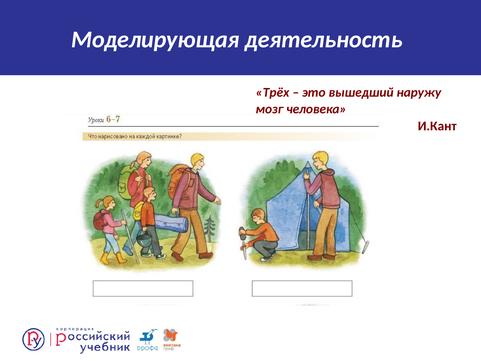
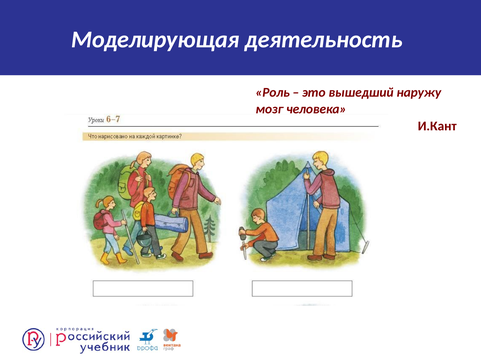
Трёх: Трёх -> Роль
